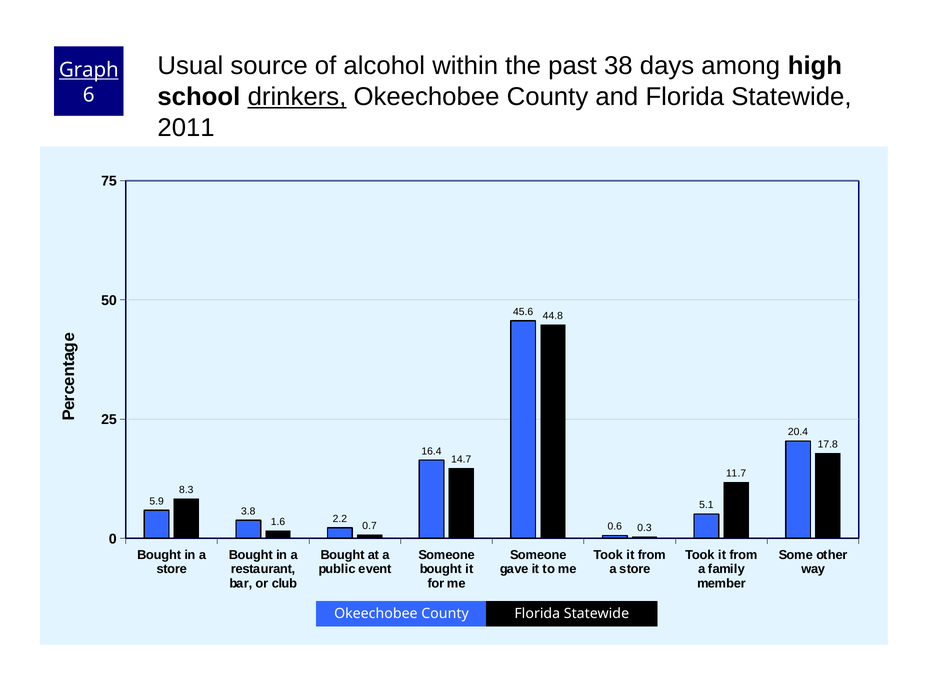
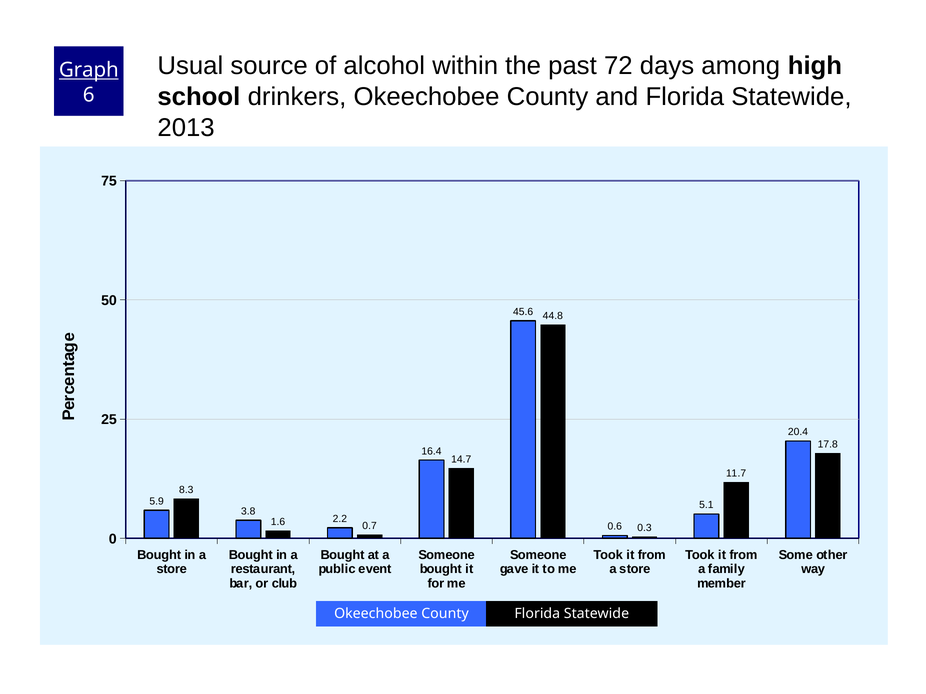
38: 38 -> 72
drinkers underline: present -> none
2011: 2011 -> 2013
